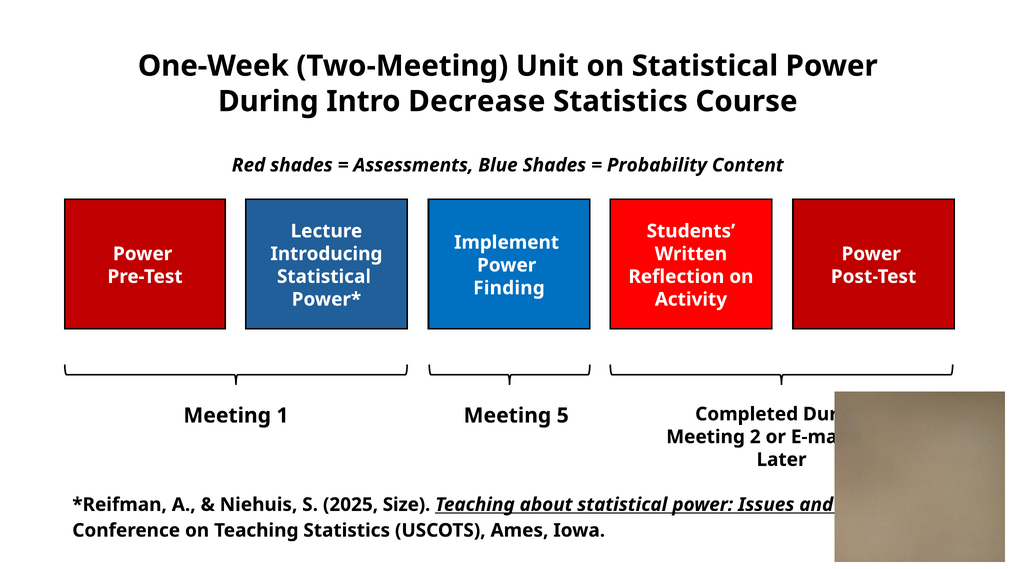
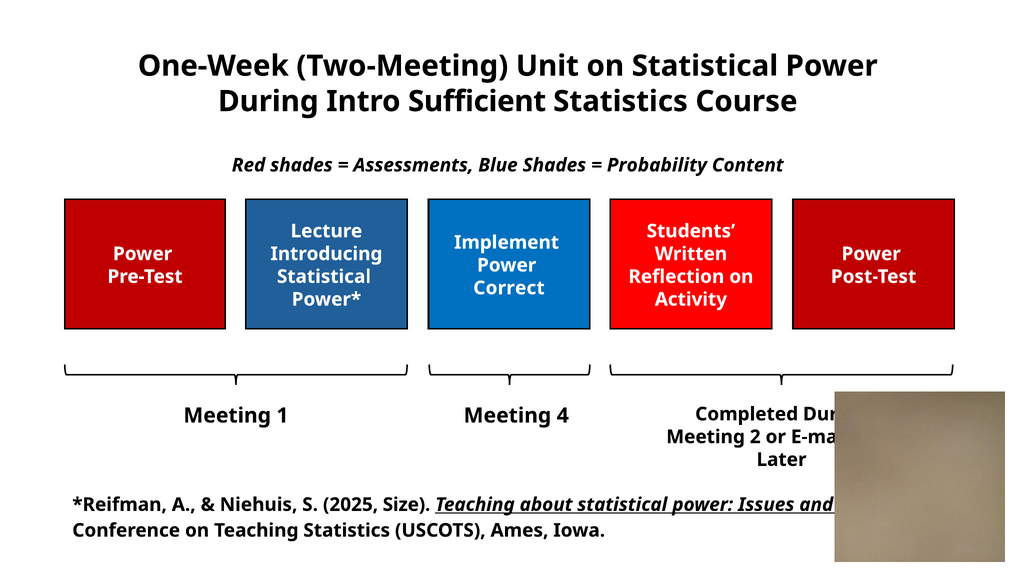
Decrease: Decrease -> Sufficient
Finding: Finding -> Correct
5: 5 -> 4
